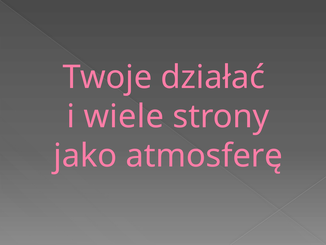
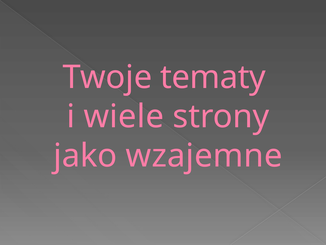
działać: działać -> tematy
atmosferę: atmosferę -> wzajemne
